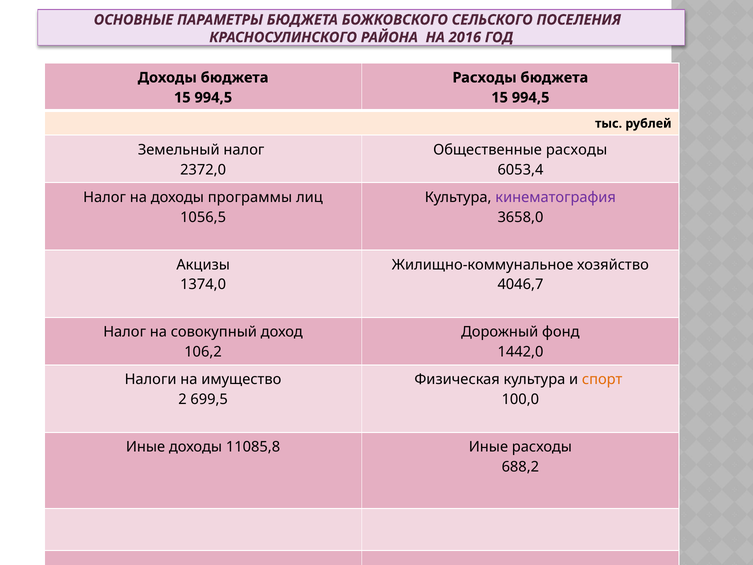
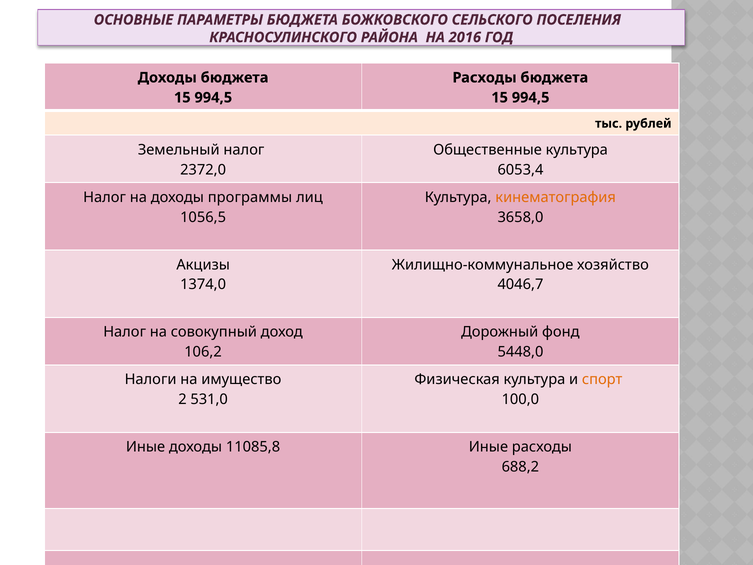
Общественные расходы: расходы -> культура
кинематография colour: purple -> orange
1442,0: 1442,0 -> 5448,0
699,5: 699,5 -> 531,0
